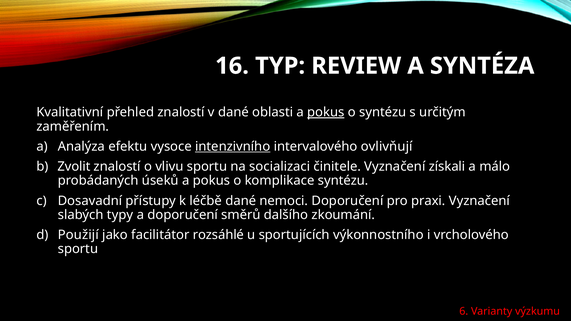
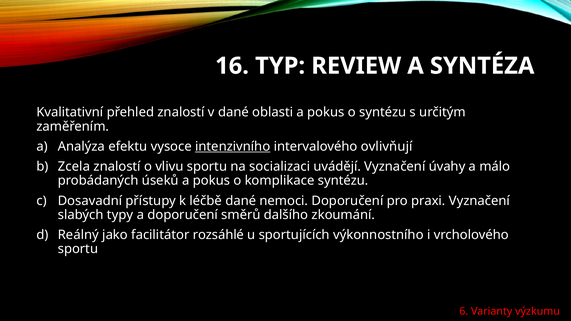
pokus at (326, 112) underline: present -> none
Zvolit: Zvolit -> Zcela
činitele: činitele -> uvádějí
získali: získali -> úvahy
Použijí: Použijí -> Reálný
